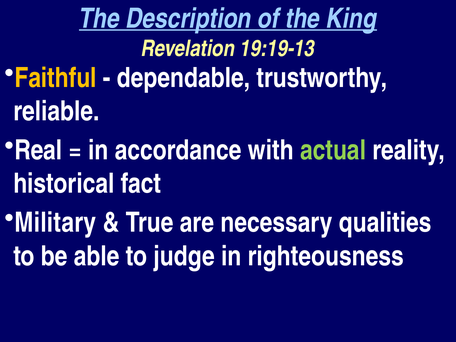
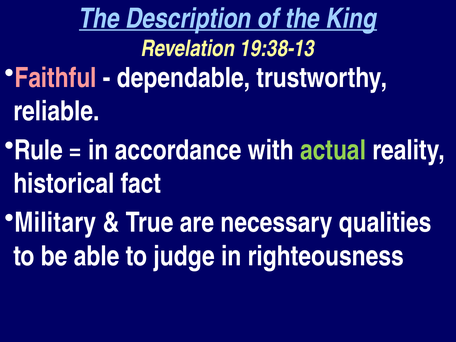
19:19-13: 19:19-13 -> 19:38-13
Faithful colour: yellow -> pink
Real: Real -> Rule
